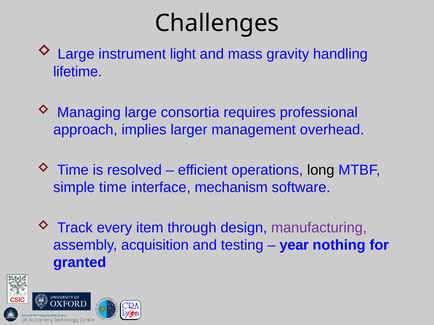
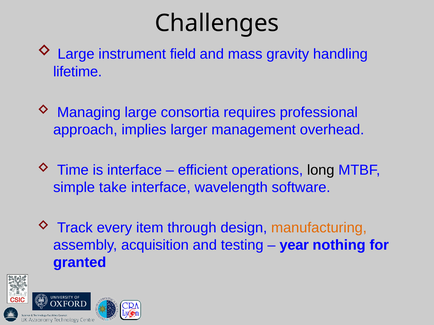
light: light -> field
is resolved: resolved -> interface
simple time: time -> take
mechanism: mechanism -> wavelength
manufacturing colour: purple -> orange
